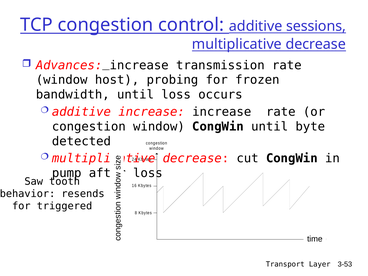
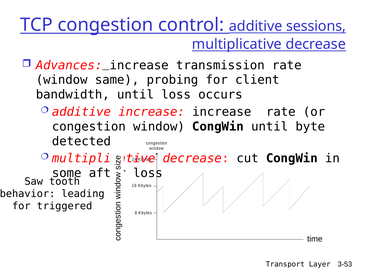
host: host -> same
frozen: frozen -> client
pump: pump -> some
resends: resends -> leading
